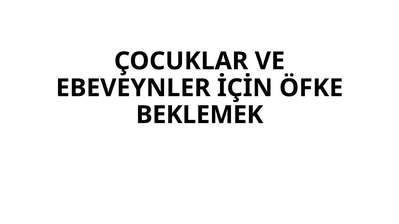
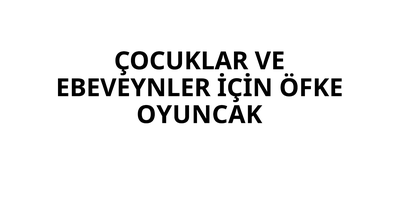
BEKLEMEK: BEKLEMEK -> OYUNCAK
